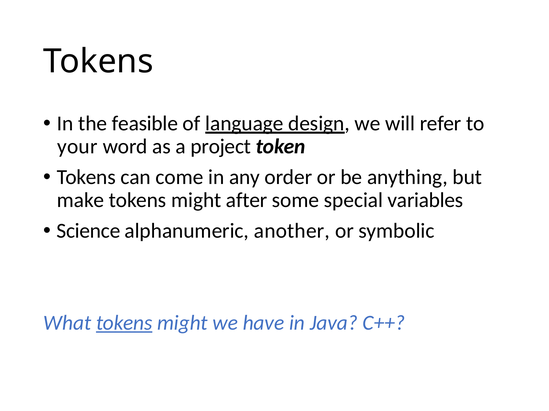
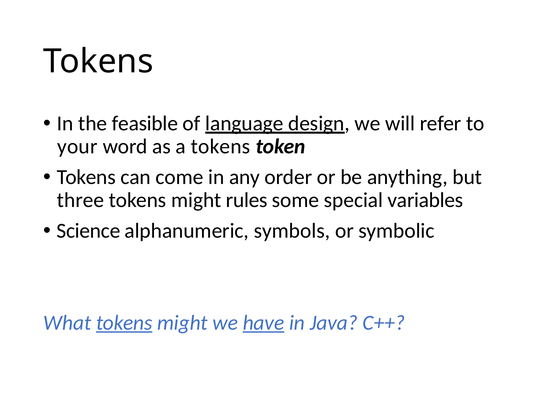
a project: project -> tokens
make: make -> three
after: after -> rules
another: another -> symbols
have underline: none -> present
